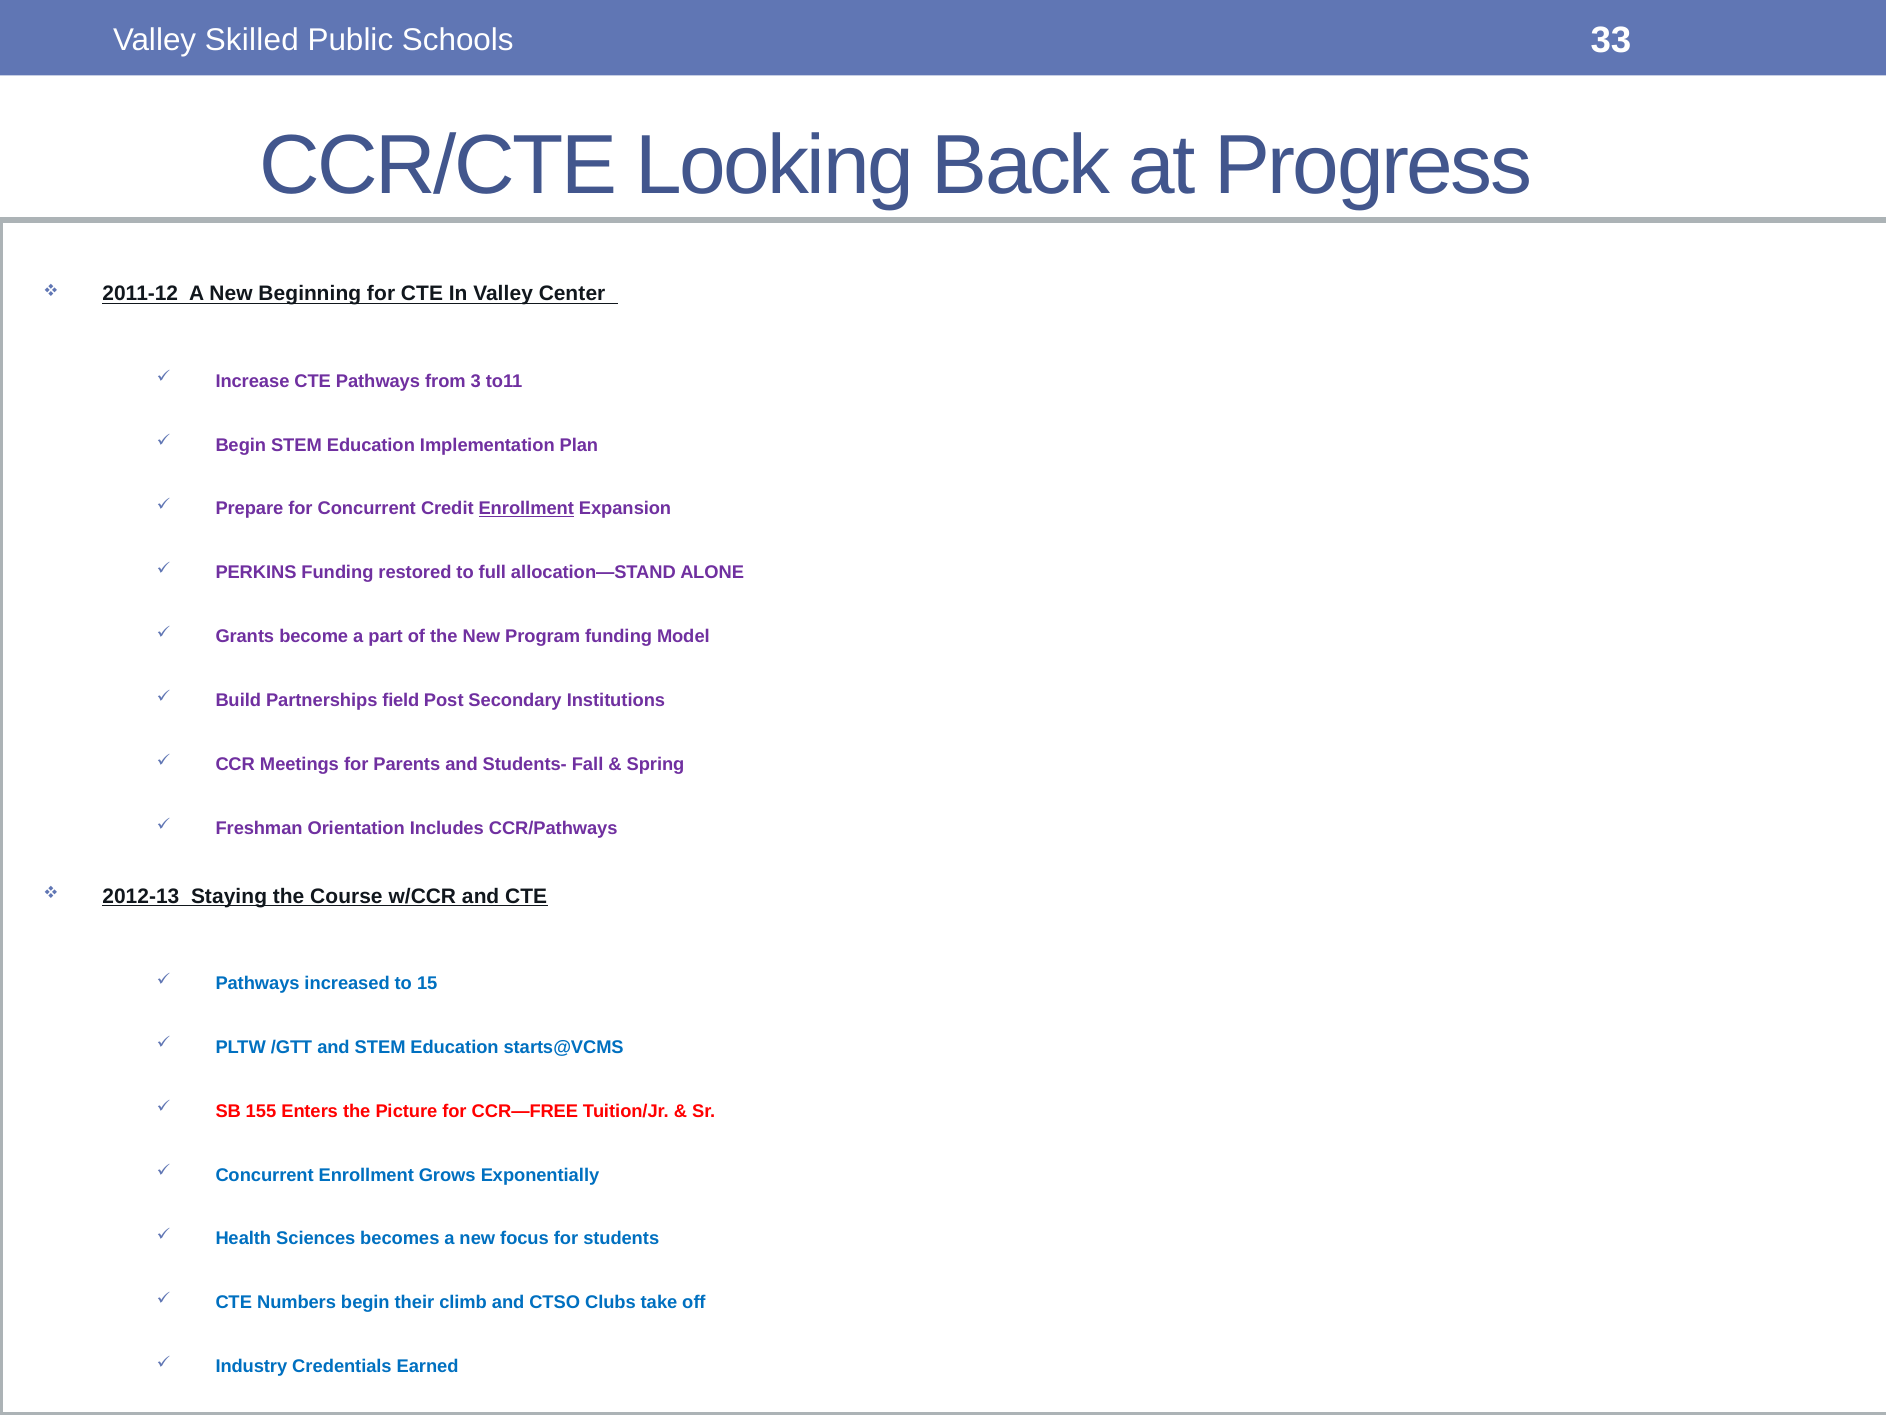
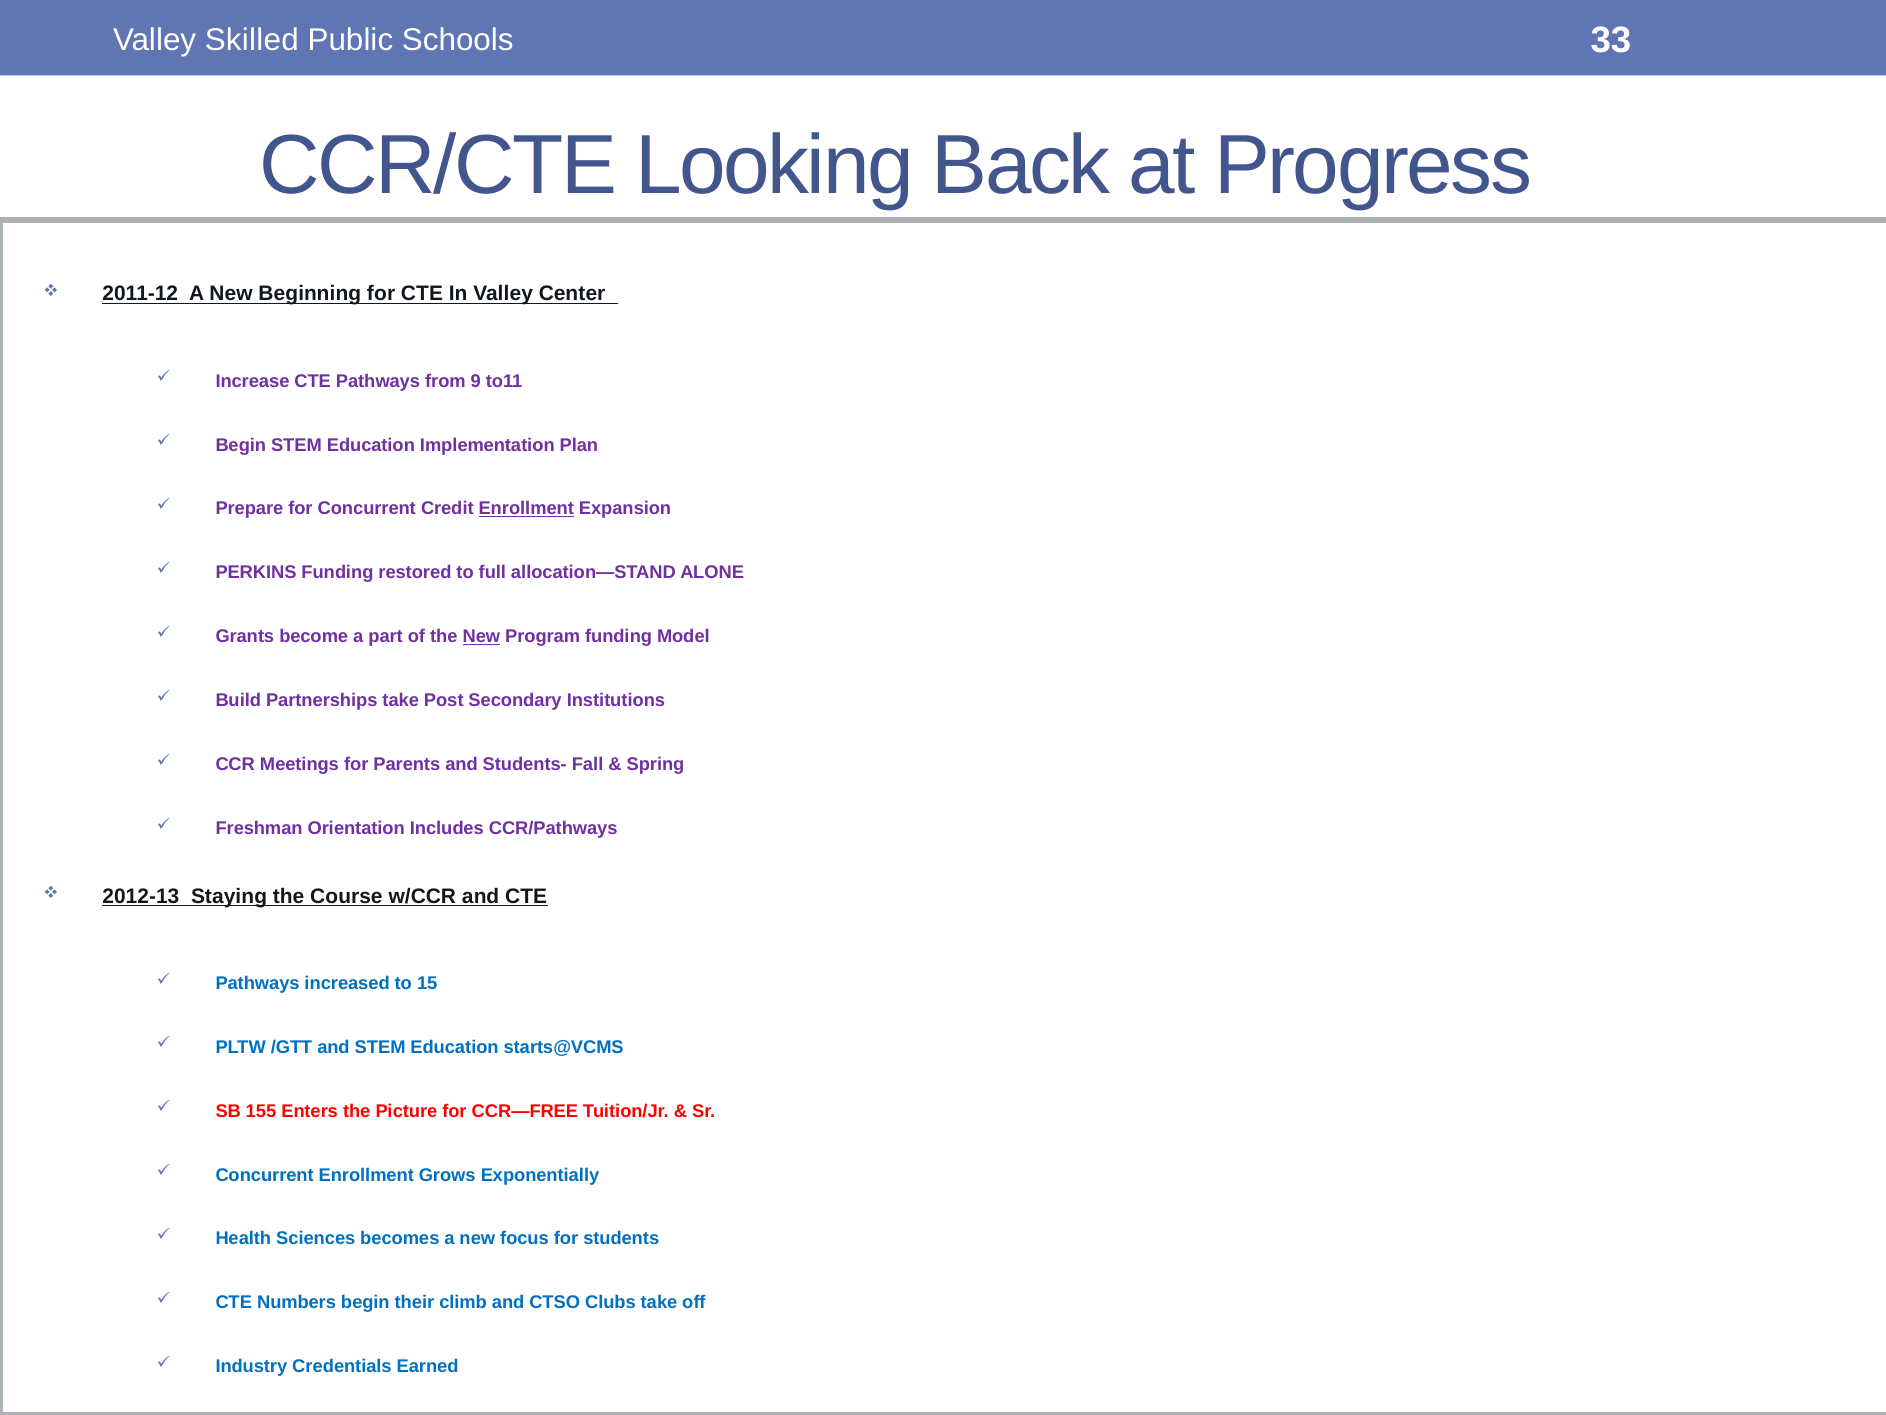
3: 3 -> 9
New at (481, 636) underline: none -> present
Partnerships field: field -> take
